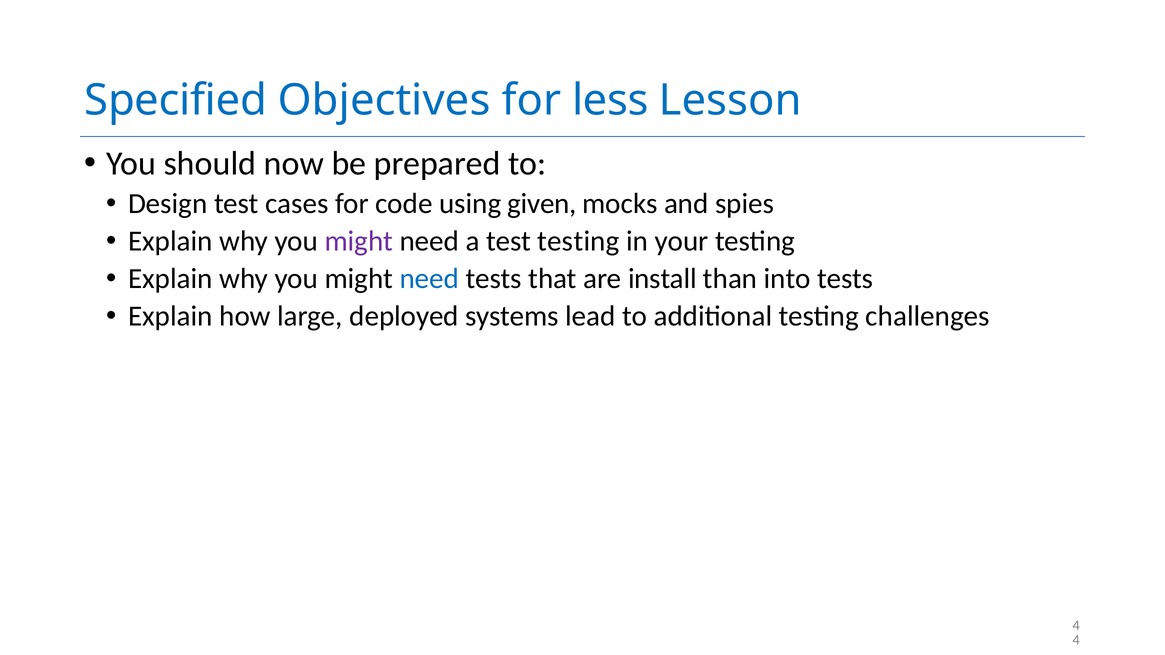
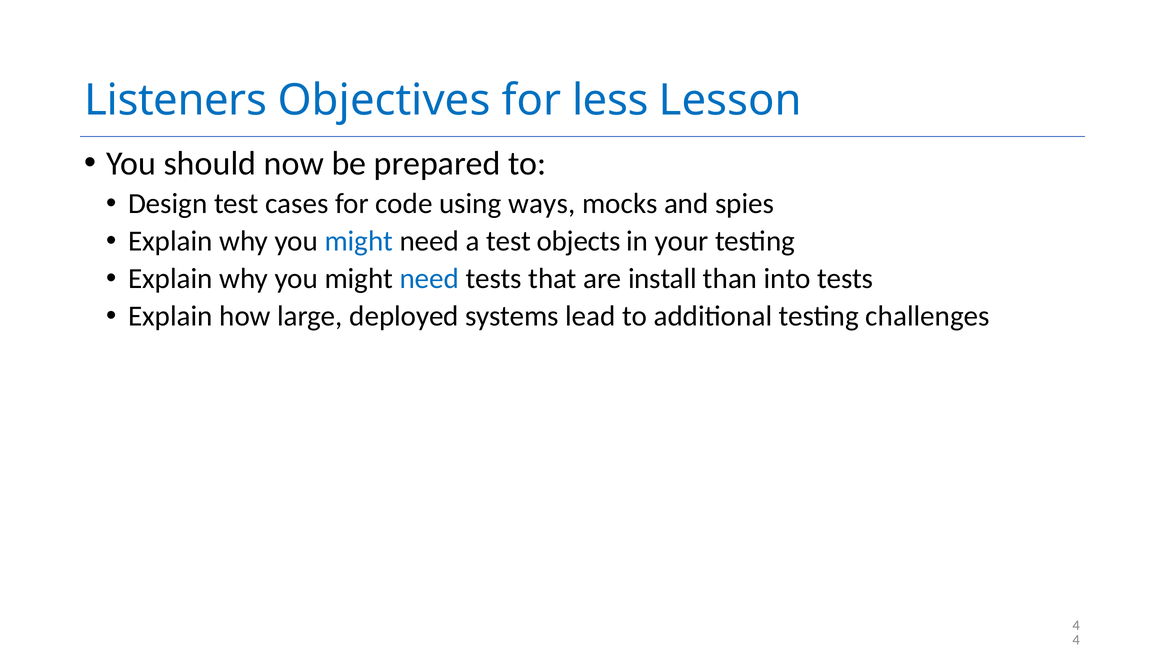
Specified: Specified -> Listeners
given: given -> ways
might at (359, 241) colour: purple -> blue
test testing: testing -> objects
